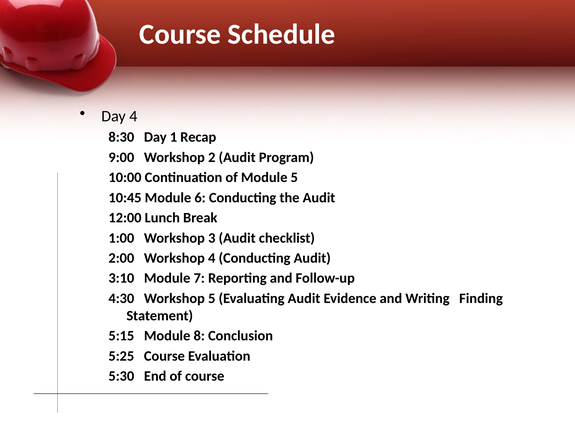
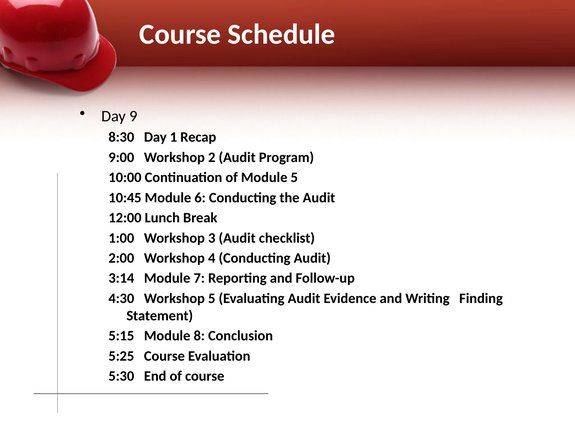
Day 4: 4 -> 9
3:10: 3:10 -> 3:14
